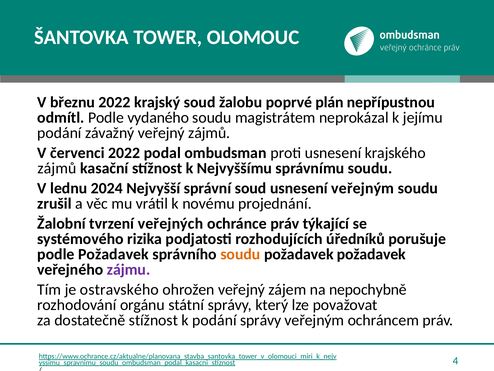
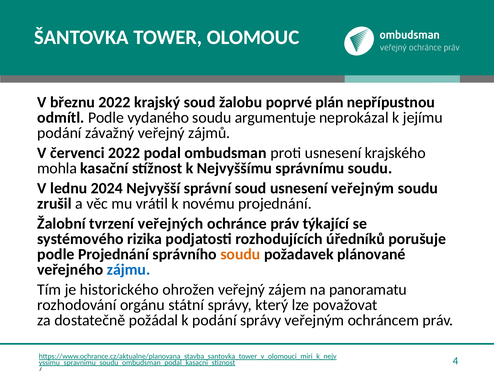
magistrátem: magistrátem -> argumentuje
zájmů at (57, 168): zájmů -> mohla
podle Požadavek: Požadavek -> Projednání
požadavek požadavek: požadavek -> plánované
zájmu colour: purple -> blue
ostravského: ostravského -> historického
nepochybně: nepochybně -> panoramatu
dostatečně stížnost: stížnost -> požádal
